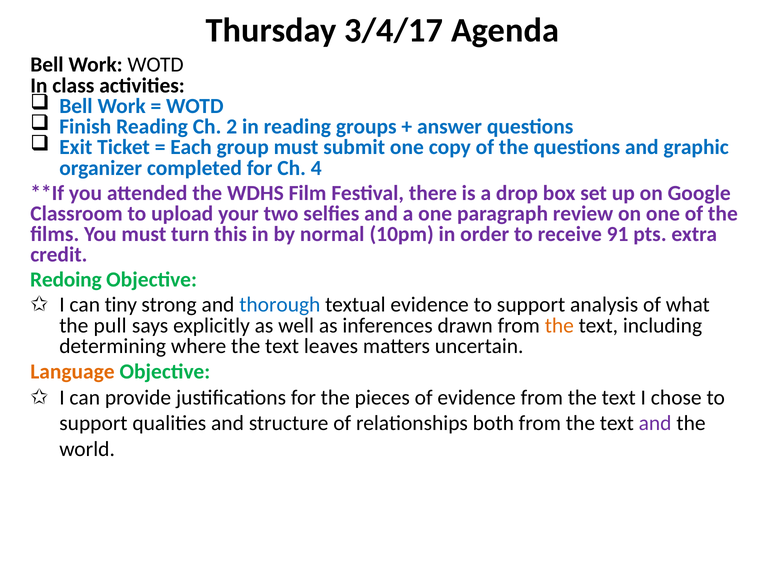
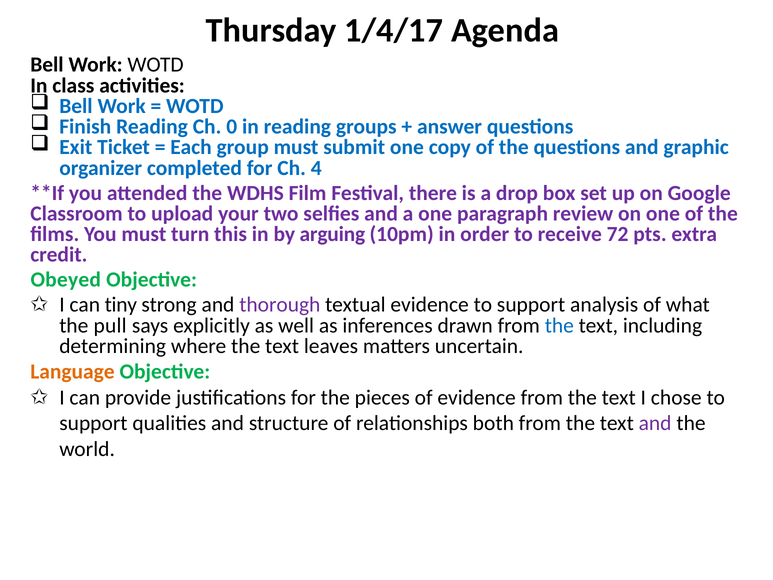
3/4/17: 3/4/17 -> 1/4/17
2: 2 -> 0
normal: normal -> arguing
91: 91 -> 72
Redoing: Redoing -> Obeyed
thorough colour: blue -> purple
the at (559, 325) colour: orange -> blue
